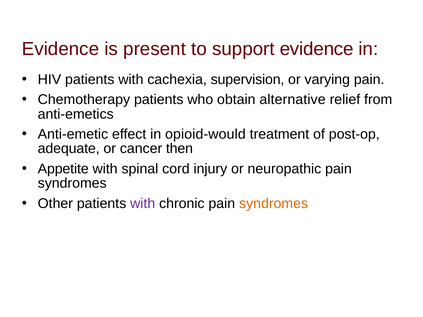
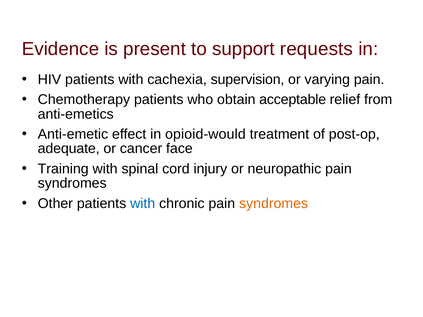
support evidence: evidence -> requests
alternative: alternative -> acceptable
then: then -> face
Appetite: Appetite -> Training
with at (143, 204) colour: purple -> blue
